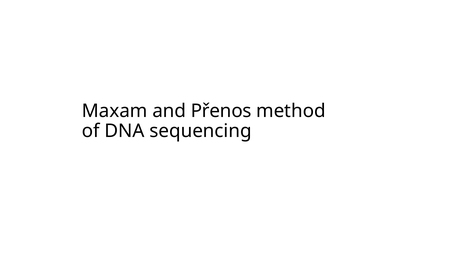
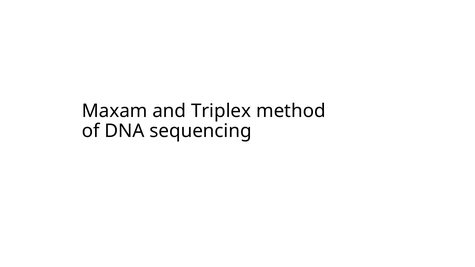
Přenos: Přenos -> Triplex
